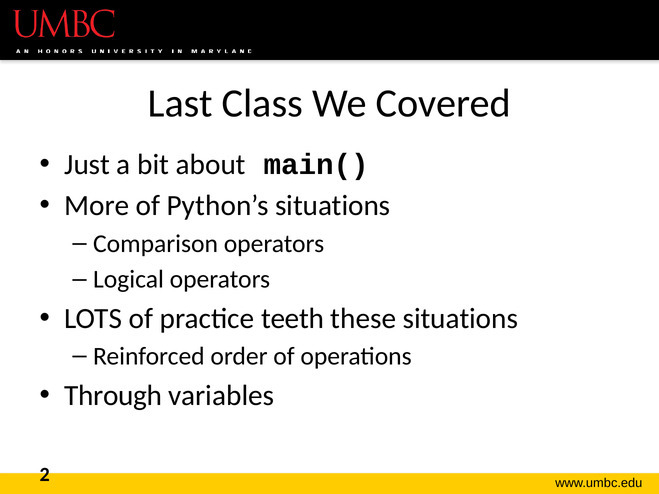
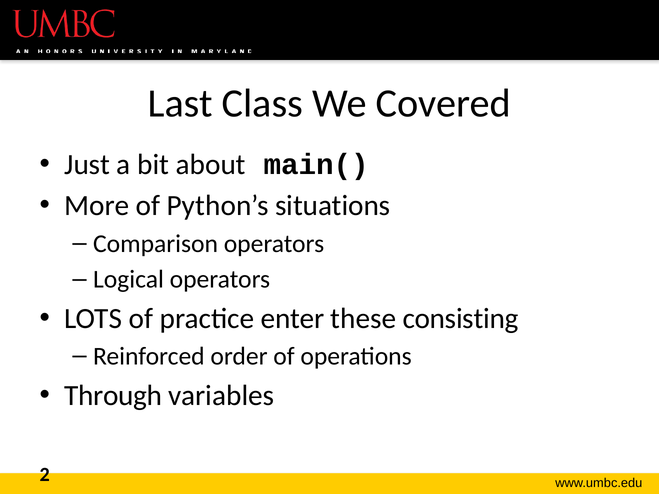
teeth: teeth -> enter
these situations: situations -> consisting
